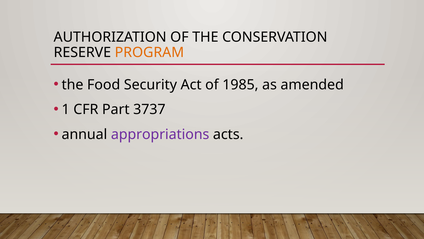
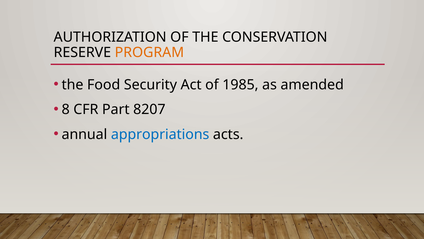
1: 1 -> 8
3737: 3737 -> 8207
appropriations colour: purple -> blue
